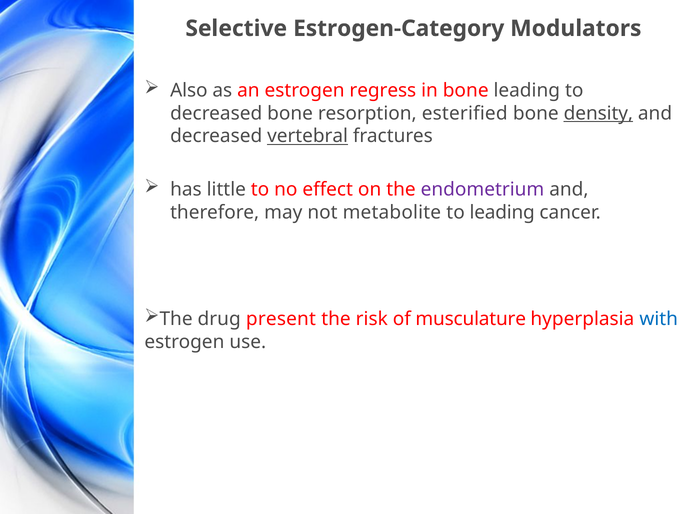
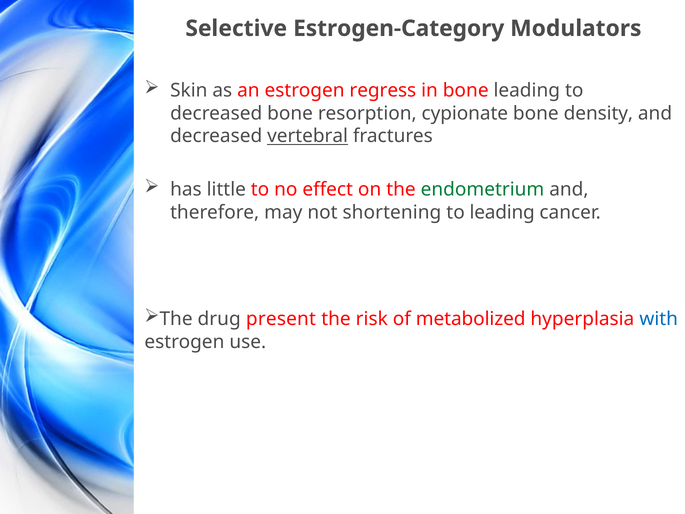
Also: Also -> Skin
esterified: esterified -> cypionate
density underline: present -> none
endometrium colour: purple -> green
metabolite: metabolite -> shortening
musculature: musculature -> metabolized
